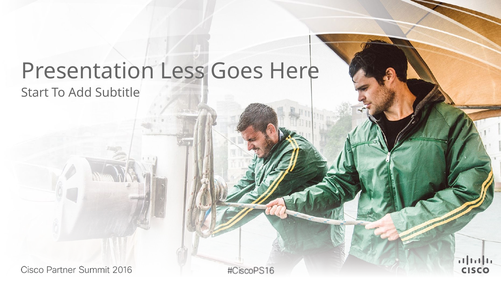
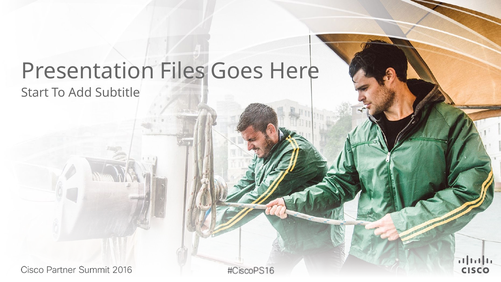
Less: Less -> Files
